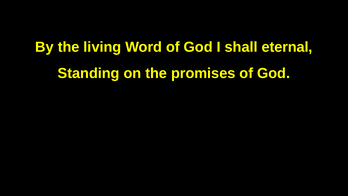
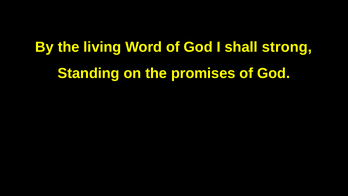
eternal: eternal -> strong
